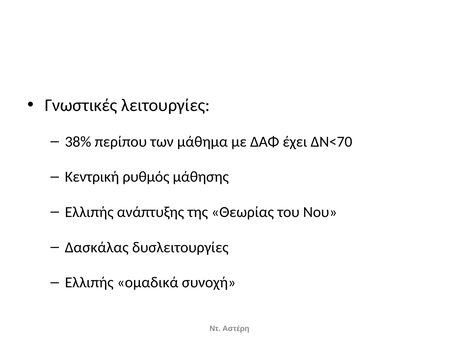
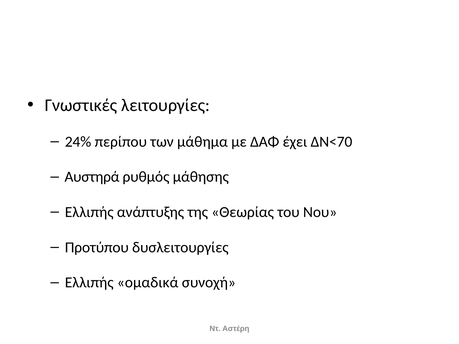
38%: 38% -> 24%
Κεντρική: Κεντρική -> Αυστηρά
Δασκάλας: Δασκάλας -> Προτύπου
